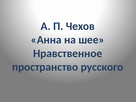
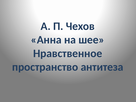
русского: русского -> антитеза
